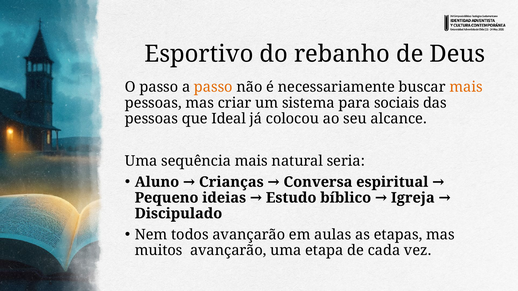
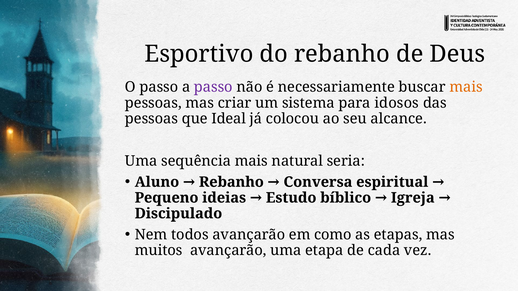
passo at (213, 87) colour: orange -> purple
sociais: sociais -> idosos
Aluno Crianças: Crianças -> Rebanho
aulas: aulas -> como
